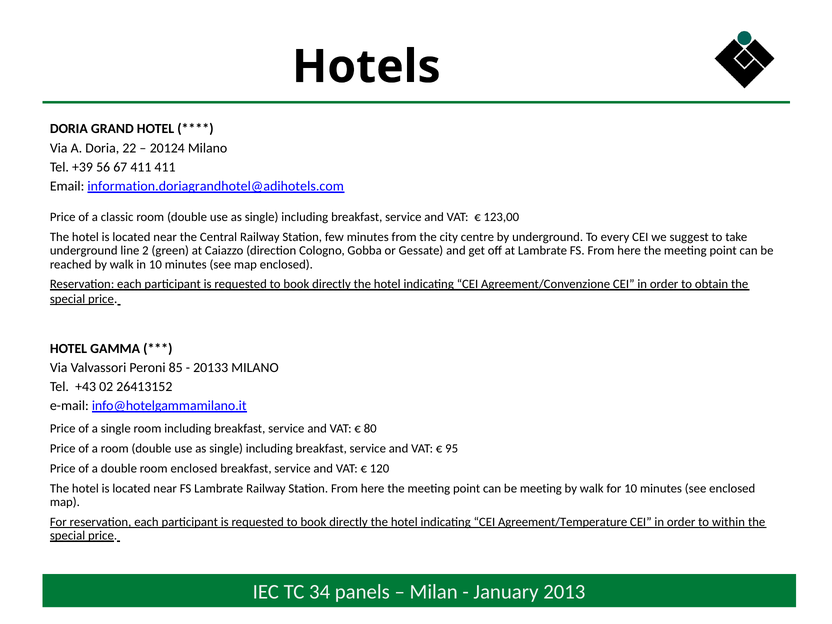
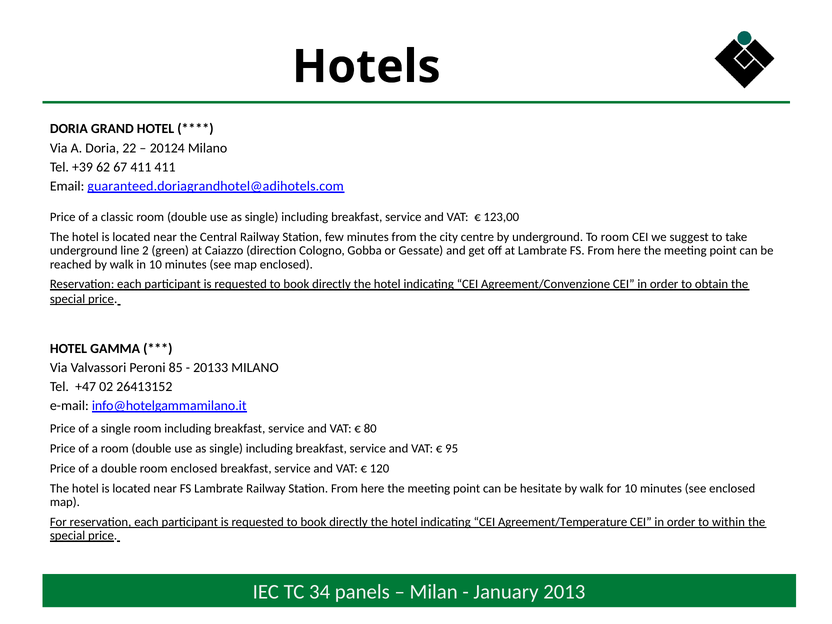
56: 56 -> 62
information.doriagrandhotel@adihotels.com: information.doriagrandhotel@adihotels.com -> guaranteed.doriagrandhotel@adihotels.com
To every: every -> room
+43: +43 -> +47
be meeting: meeting -> hesitate
